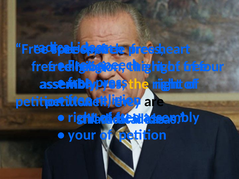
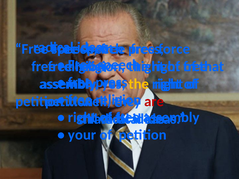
heart: heart -> force
four: four -> that
are colour: black -> red
